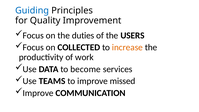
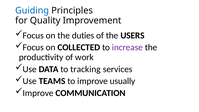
increase colour: orange -> purple
become: become -> tracking
missed: missed -> usually
